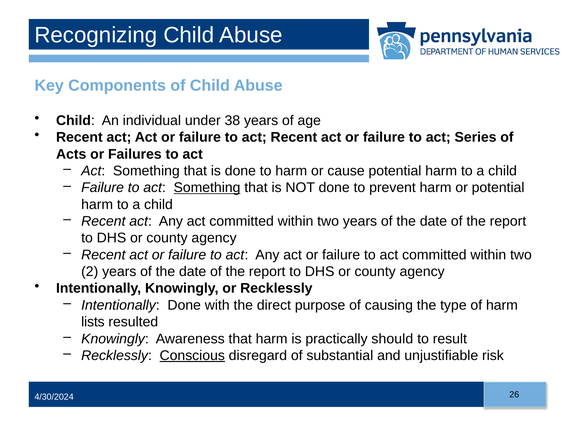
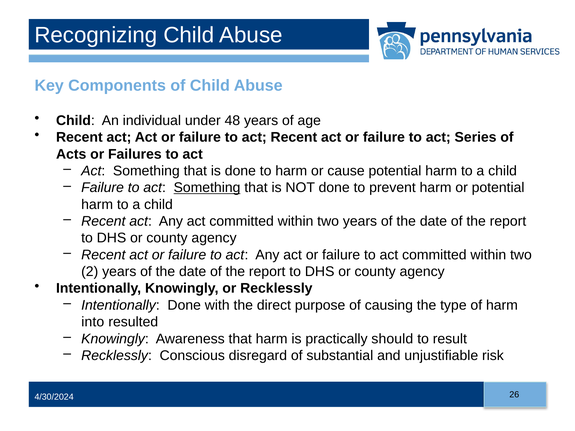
38: 38 -> 48
lists: lists -> into
Conscious underline: present -> none
